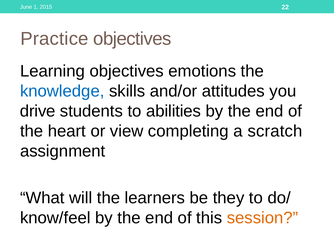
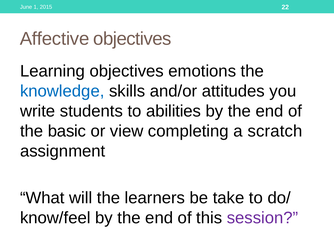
Practice: Practice -> Affective
drive: drive -> write
heart: heart -> basic
they: they -> take
session colour: orange -> purple
